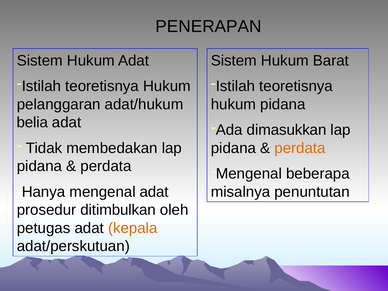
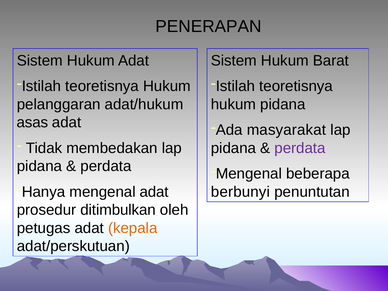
belia: belia -> asas
dimasukkan: dimasukkan -> masyarakat
perdata at (300, 148) colour: orange -> purple
misalnya: misalnya -> berbunyi
